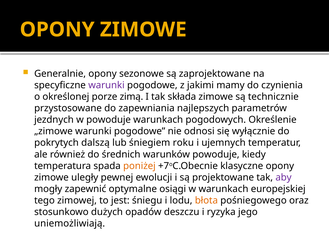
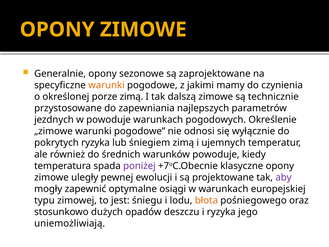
warunki at (106, 85) colour: purple -> orange
składa: składa -> dalszą
pokrytych dalszą: dalszą -> ryzyka
śniegiem roku: roku -> zimą
poniżej colour: orange -> purple
tego: tego -> typu
